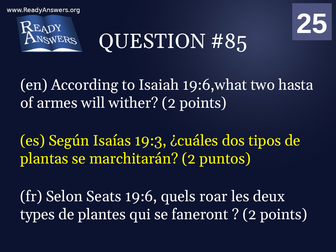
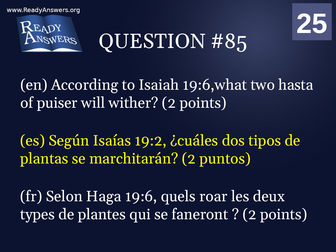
armes: armes -> puiser
19:3: 19:3 -> 19:2
Seats: Seats -> Haga
